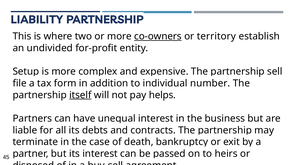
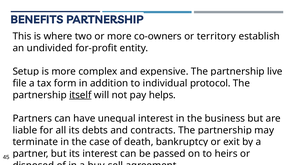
LIABILITY: LIABILITY -> BENEFITS
co-owners underline: present -> none
sell: sell -> live
number: number -> protocol
